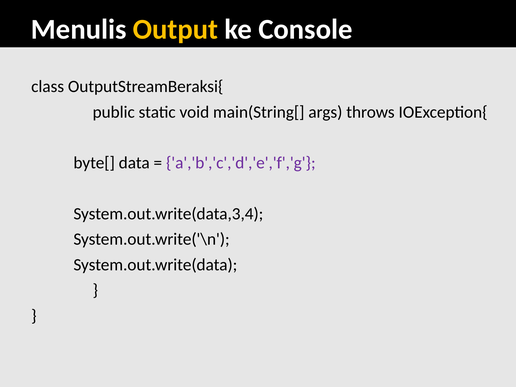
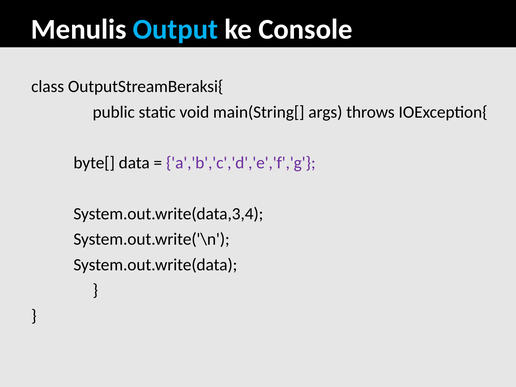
Output colour: yellow -> light blue
